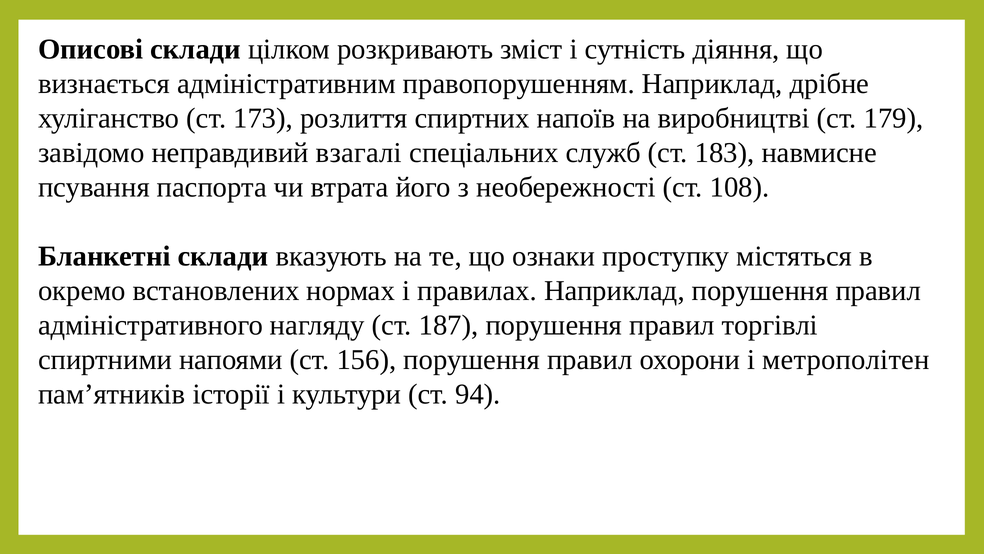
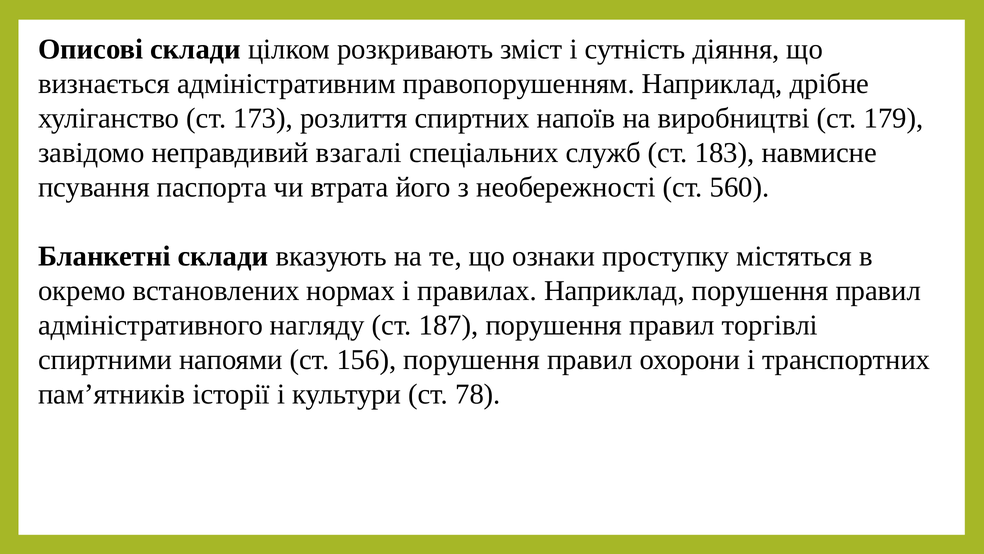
108: 108 -> 560
метрополітен: метрополітен -> транспортних
94: 94 -> 78
